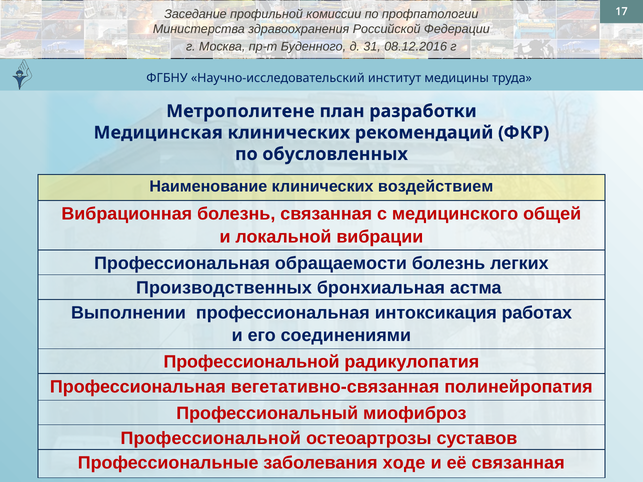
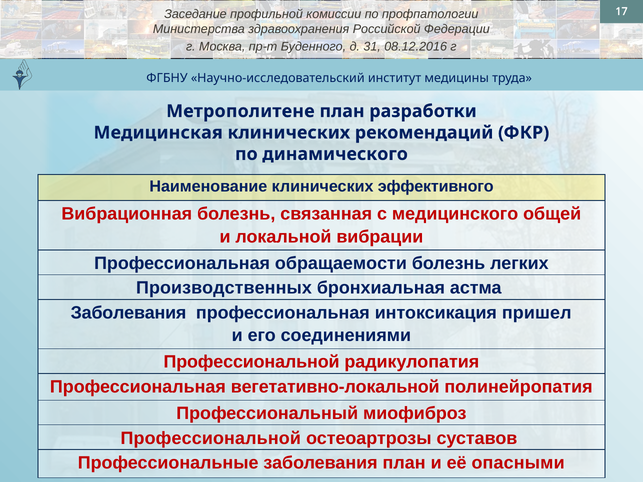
обусловленных: обусловленных -> динамического
воздействием: воздействием -> эффективного
Выполнении at (128, 313): Выполнении -> Заболевания
работах: работах -> пришел
вегетативно-связанная: вегетативно-связанная -> вегетативно-локальной
заболевания ходе: ходе -> план
её связанная: связанная -> опасными
